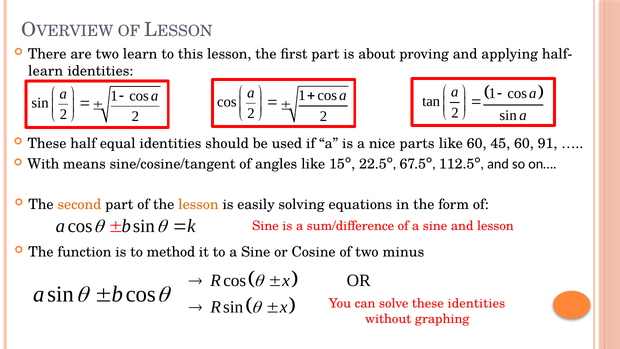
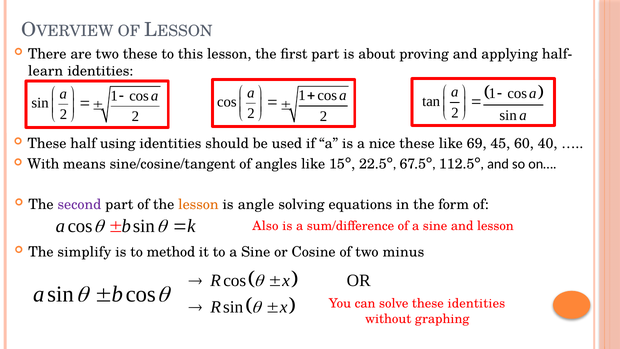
two learn: learn -> these
equal: equal -> using
nice parts: parts -> these
like 60: 60 -> 69
91: 91 -> 40
second colour: orange -> purple
easily: easily -> angle
Sine at (265, 226): Sine -> Also
function: function -> simplify
